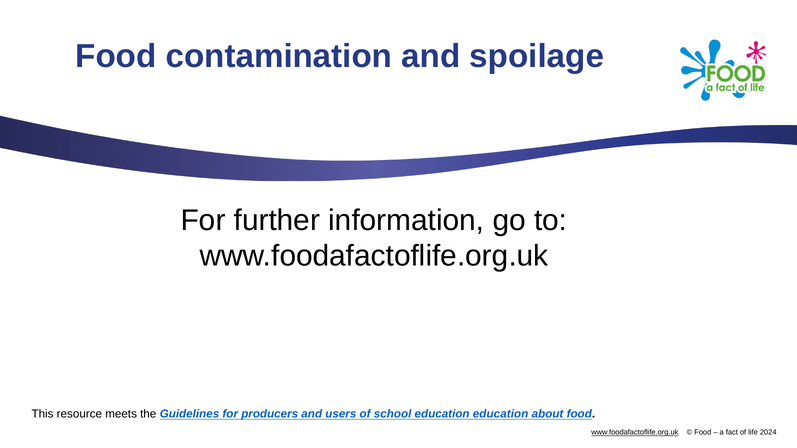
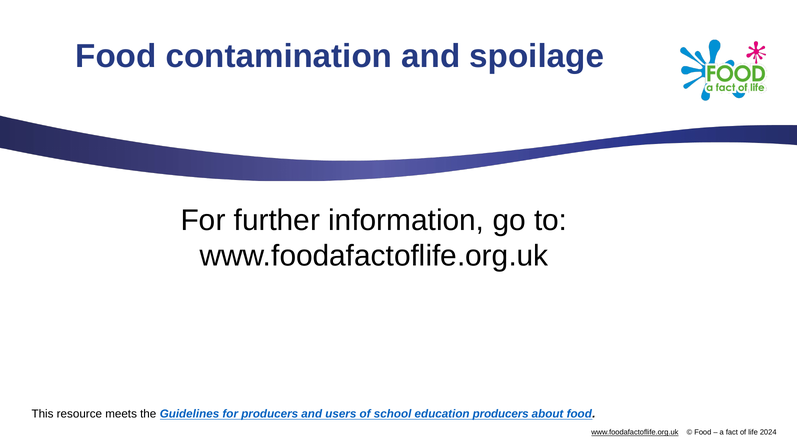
education education: education -> producers
